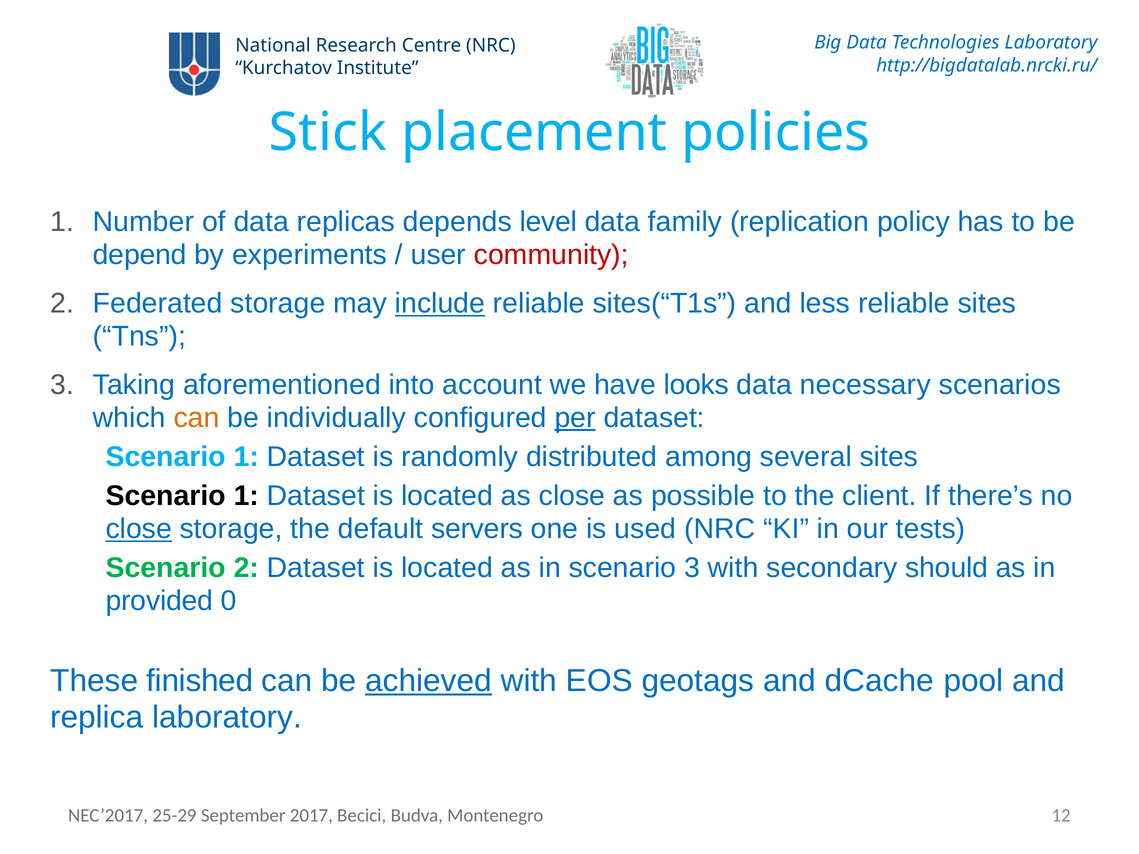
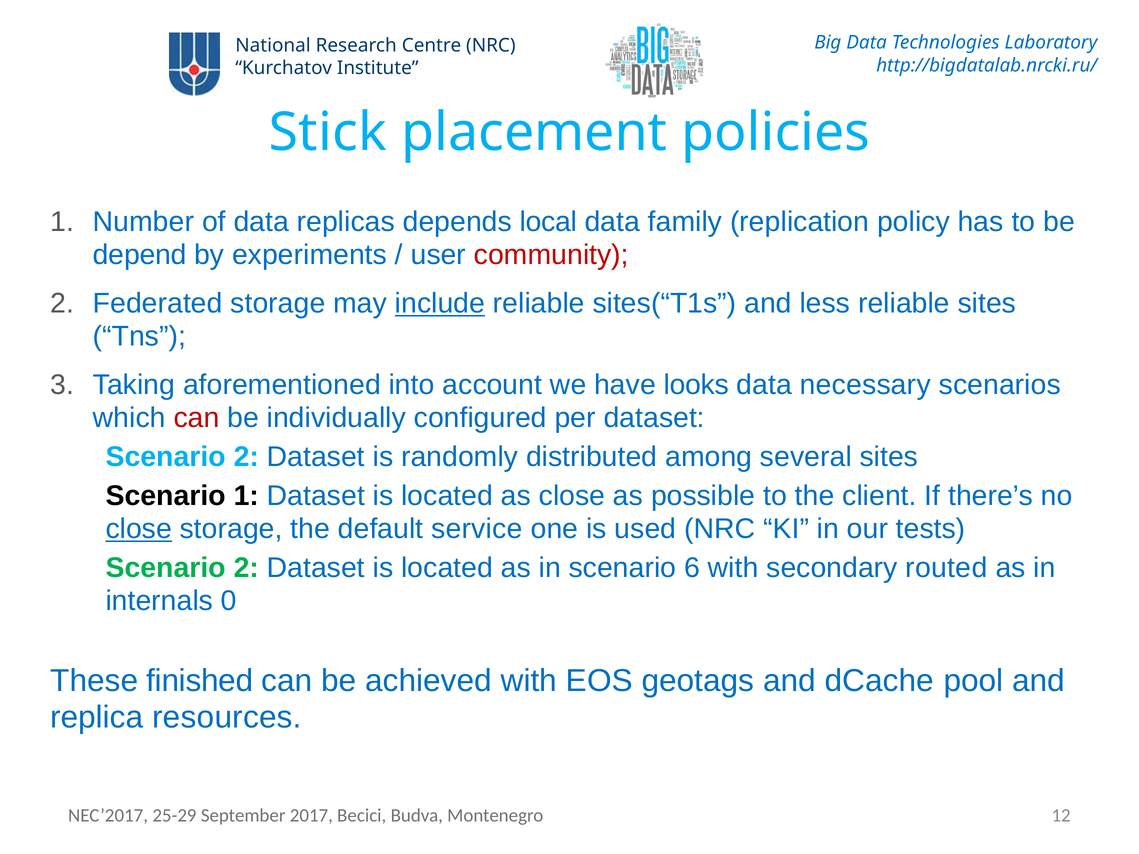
level: level -> local
can at (196, 418) colour: orange -> red
per underline: present -> none
1 at (246, 457): 1 -> 2
servers: servers -> service
scenario 3: 3 -> 6
should: should -> routed
provided: provided -> internals
achieved underline: present -> none
replica laboratory: laboratory -> resources
